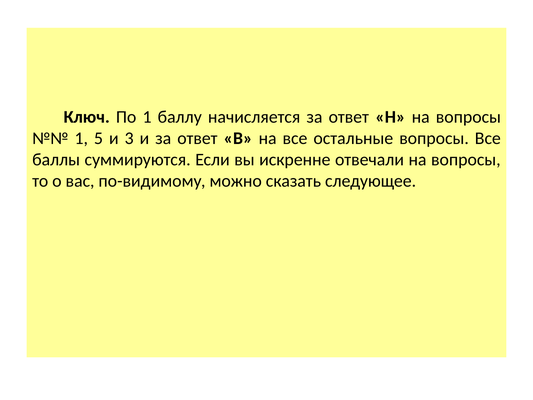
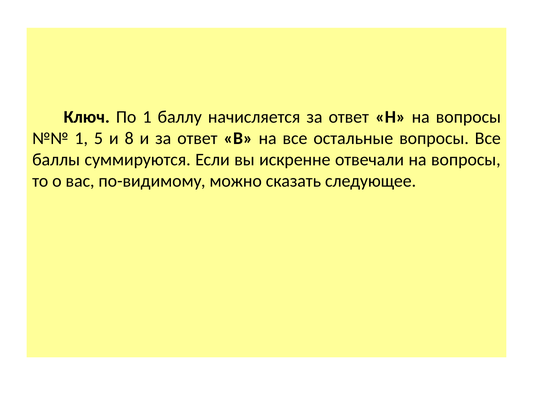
3: 3 -> 8
